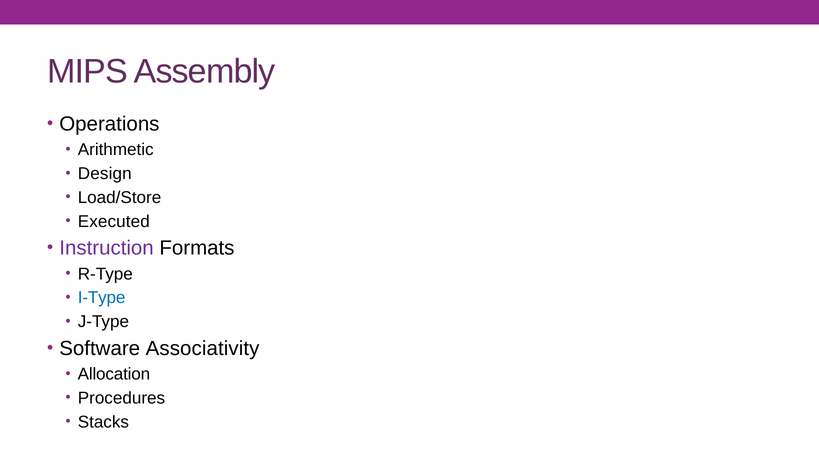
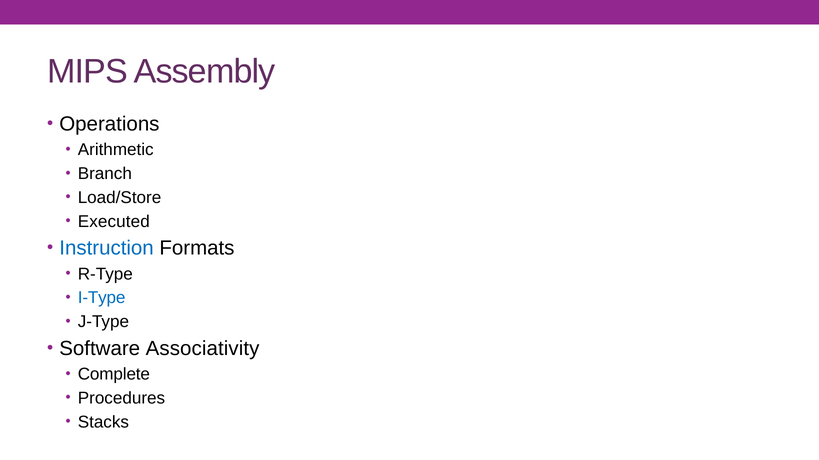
Design: Design -> Branch
Instruction colour: purple -> blue
Allocation: Allocation -> Complete
